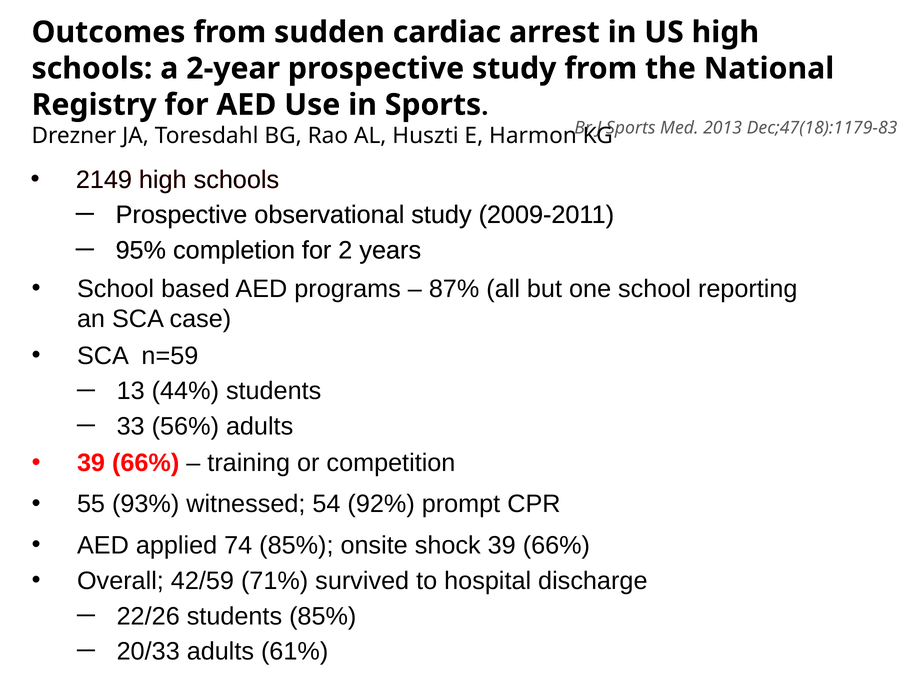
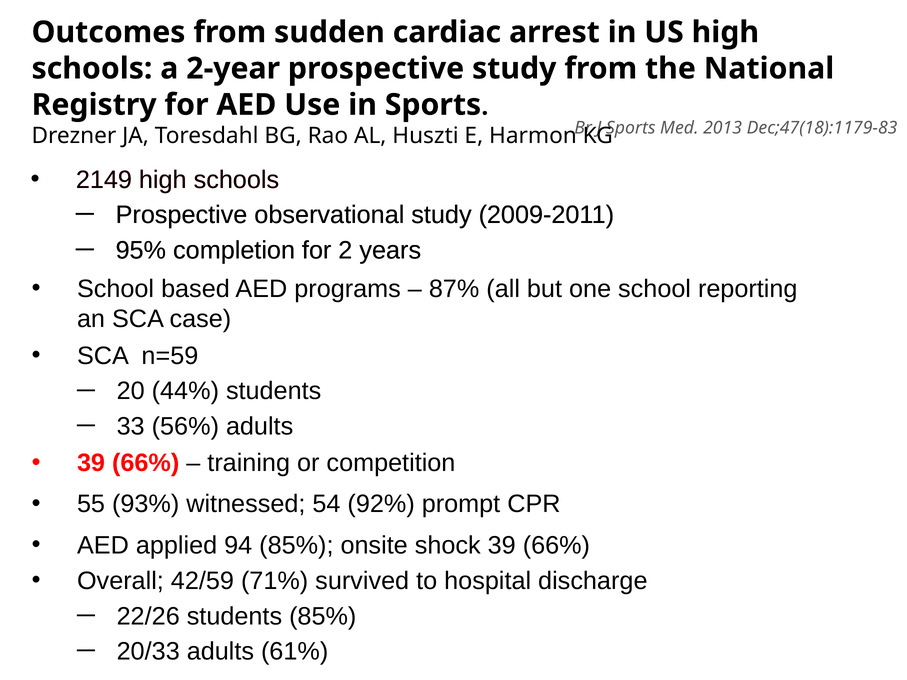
13: 13 -> 20
74: 74 -> 94
